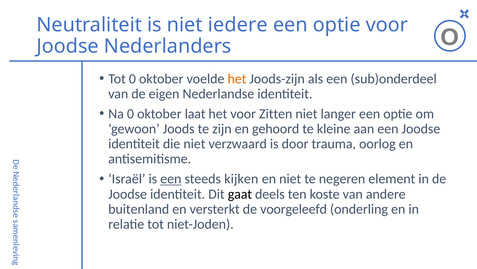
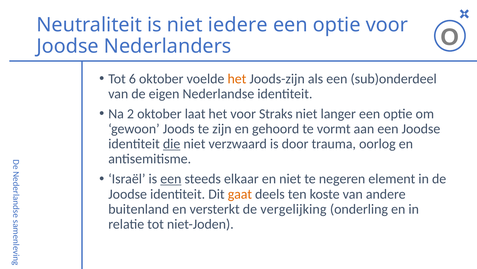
Tot 0: 0 -> 6
Na 0: 0 -> 2
Zitten: Zitten -> Straks
kleine: kleine -> vormt
die underline: none -> present
kijken: kijken -> elkaar
gaat colour: black -> orange
voorgeleefd: voorgeleefd -> vergelijking
